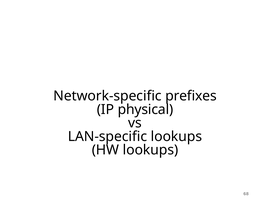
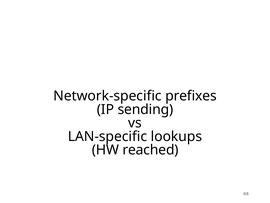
physical: physical -> sending
HW lookups: lookups -> reached
